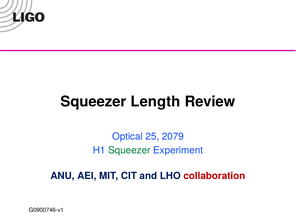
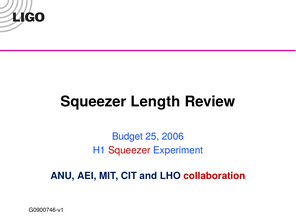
Optical: Optical -> Budget
2079: 2079 -> 2006
Squeezer at (129, 150) colour: green -> red
